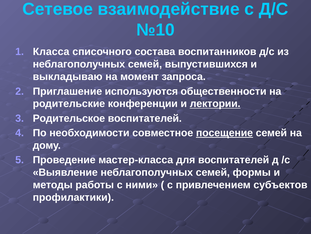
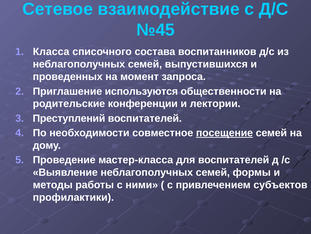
№10: №10 -> №45
выкладываю: выкладываю -> проведенных
лектории underline: present -> none
Родительское: Родительское -> Преступлений
